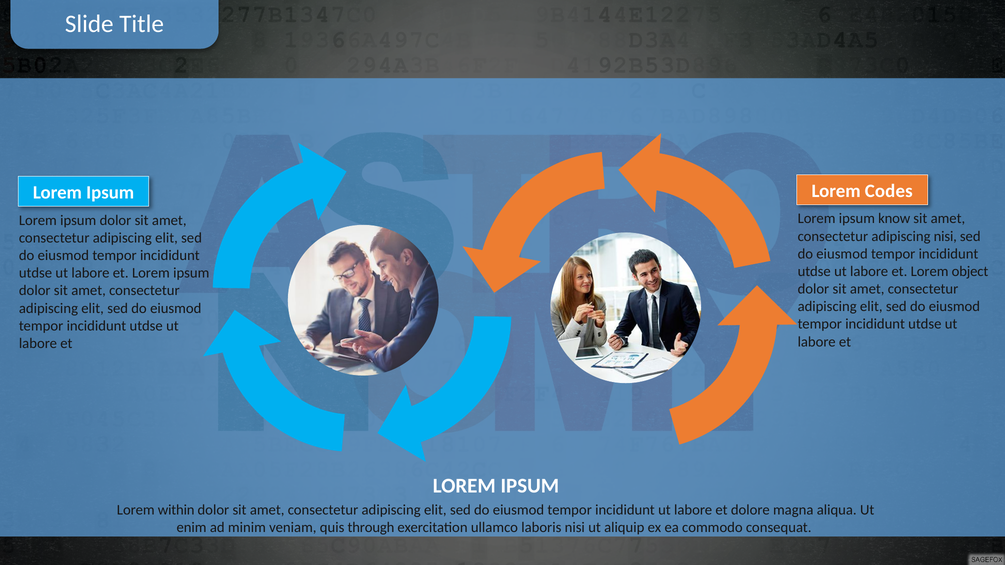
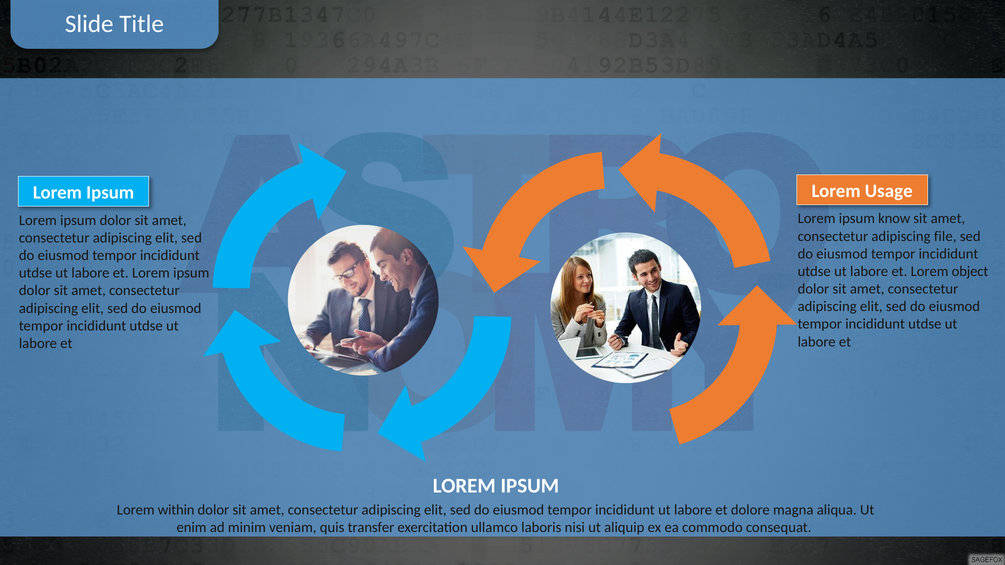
Codes: Codes -> Usage
adipiscing nisi: nisi -> file
through: through -> transfer
